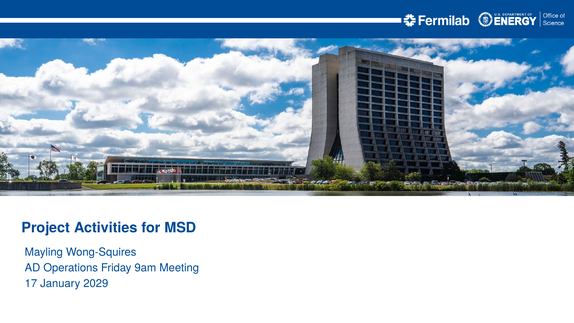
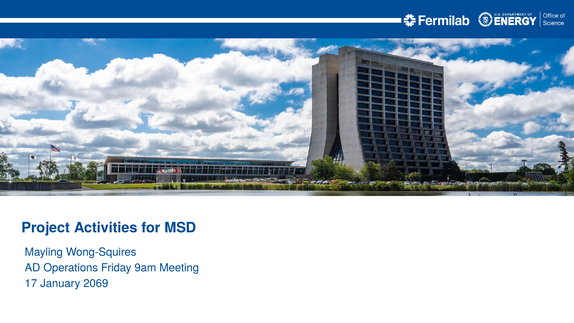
2029: 2029 -> 2069
